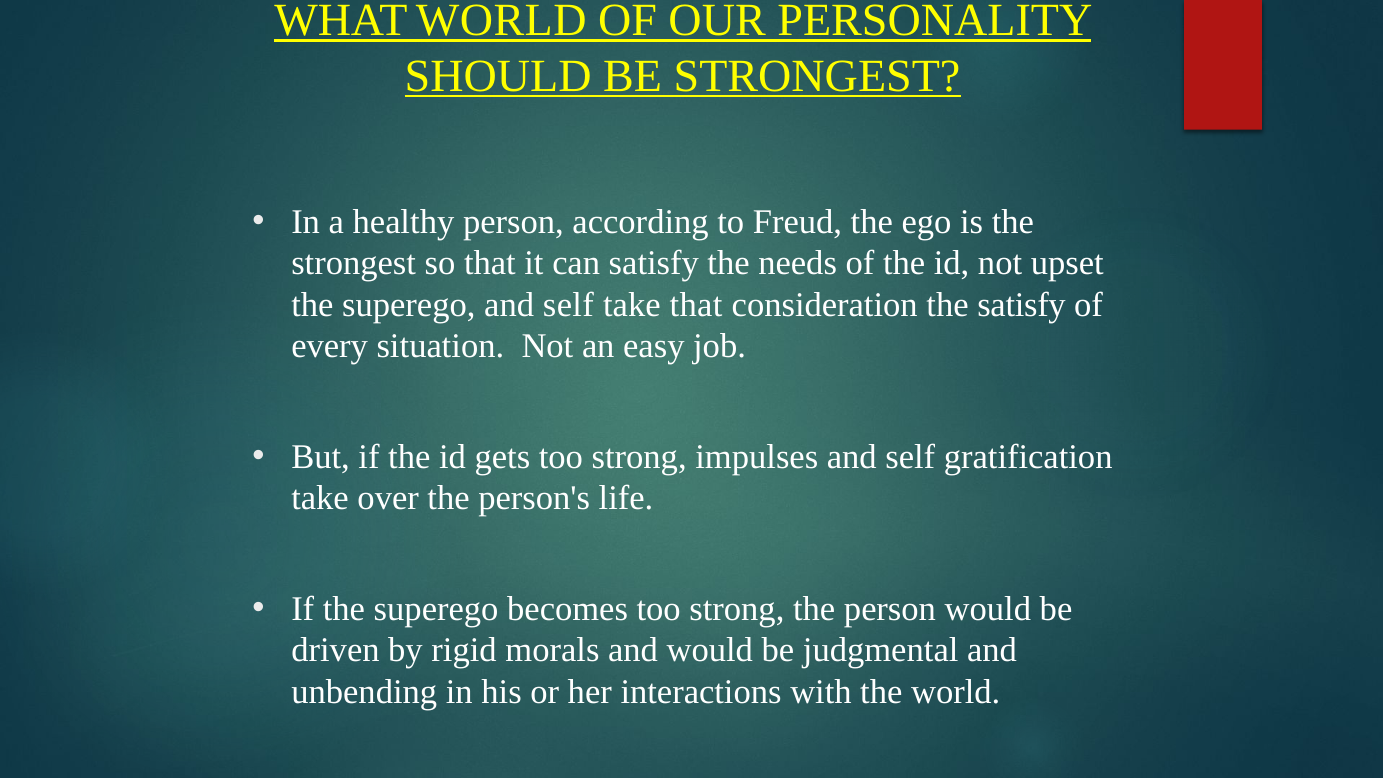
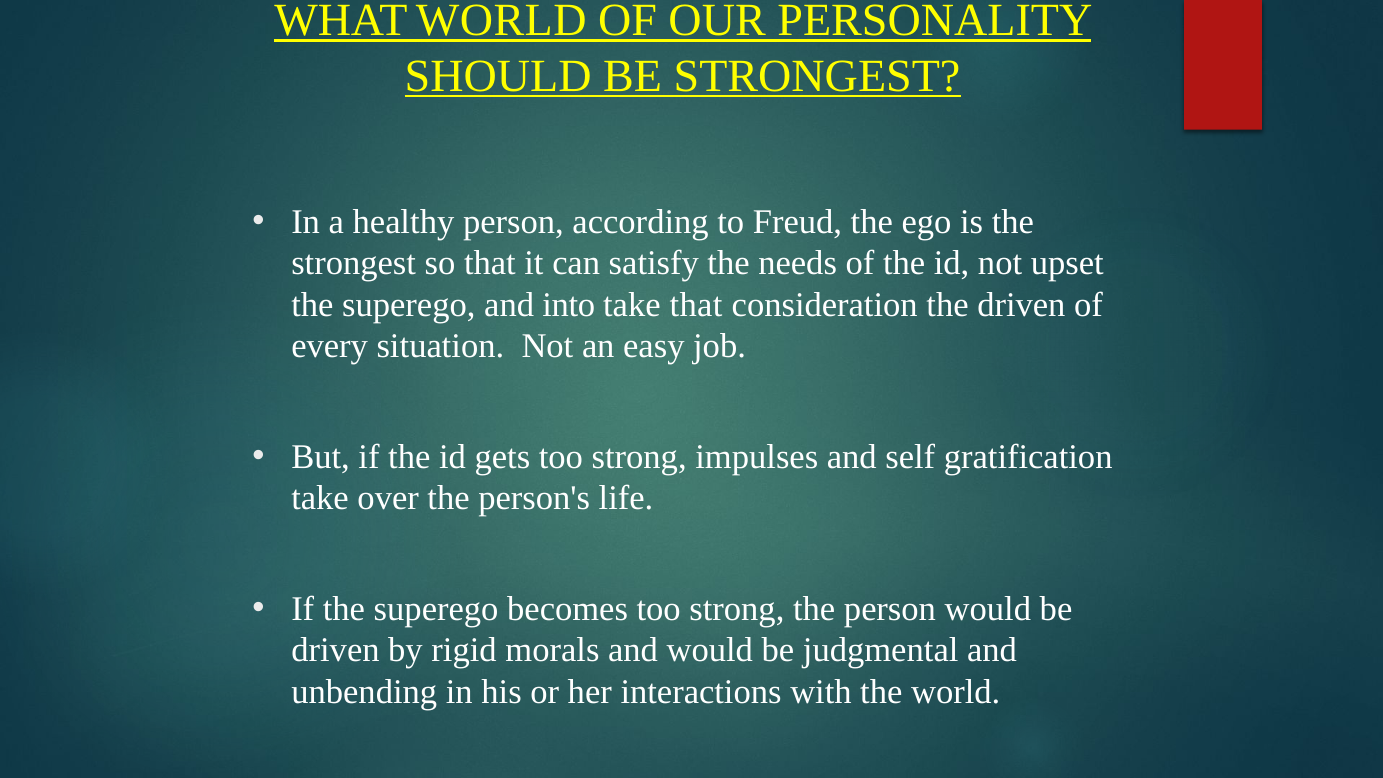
superego and self: self -> into
the satisfy: satisfy -> driven
